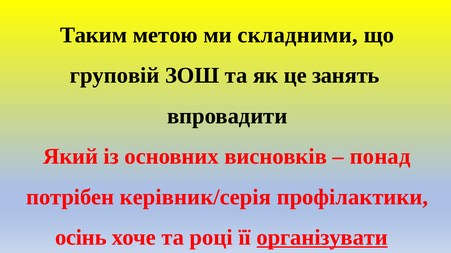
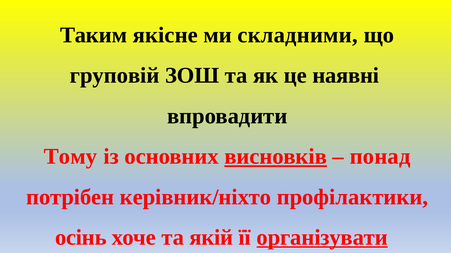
метою: метою -> якісне
занять: занять -> наявні
Який: Який -> Тому
висновків underline: none -> present
керівник/серія: керівник/серія -> керівник/ніхто
році: році -> якій
